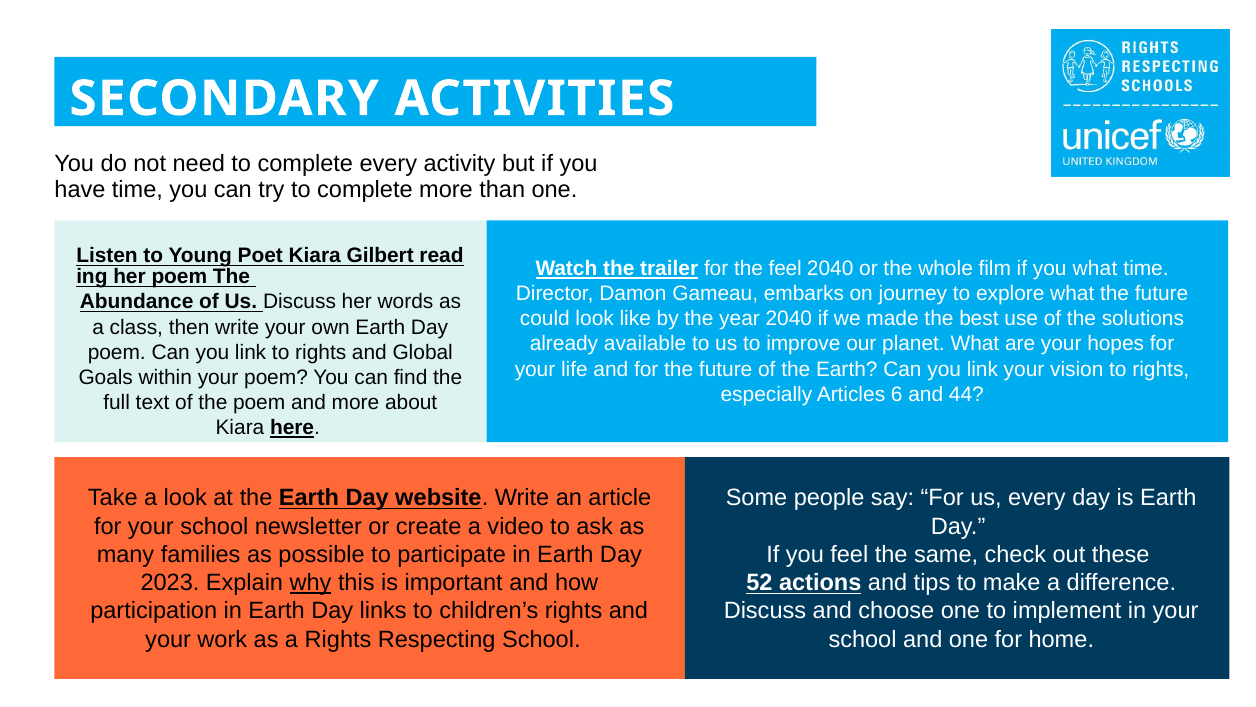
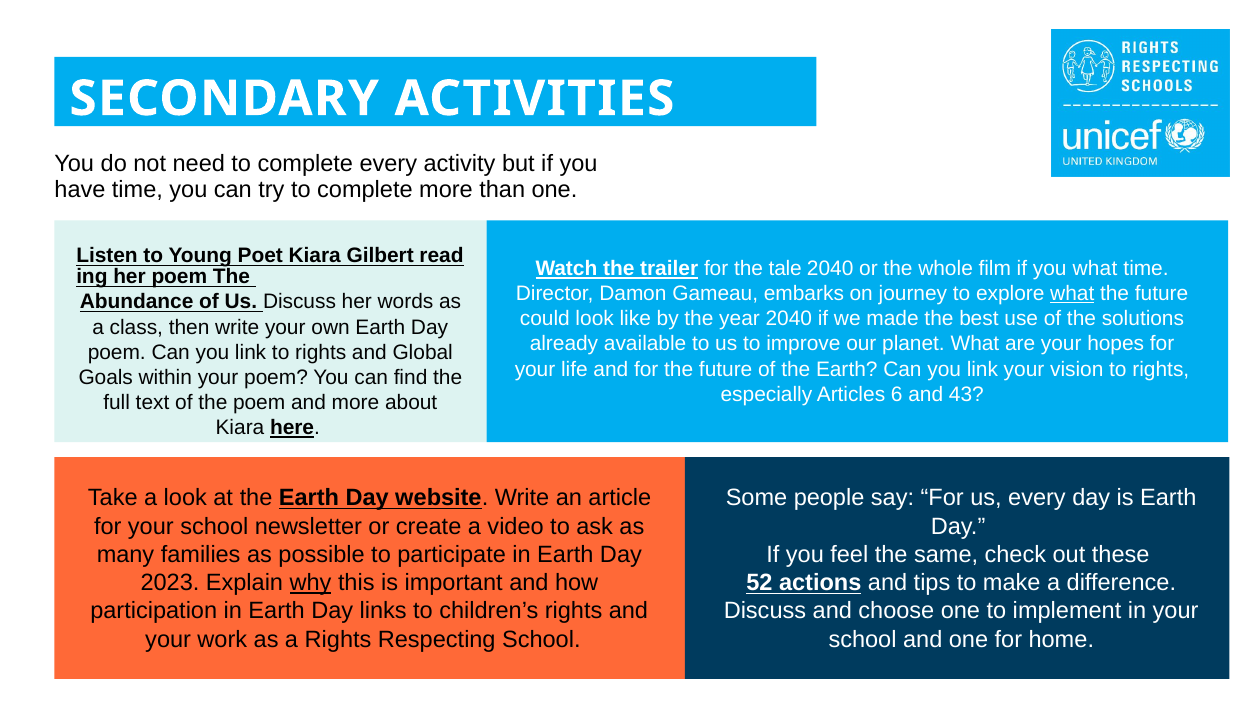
the feel: feel -> tale
what at (1072, 294) underline: none -> present
44: 44 -> 43
